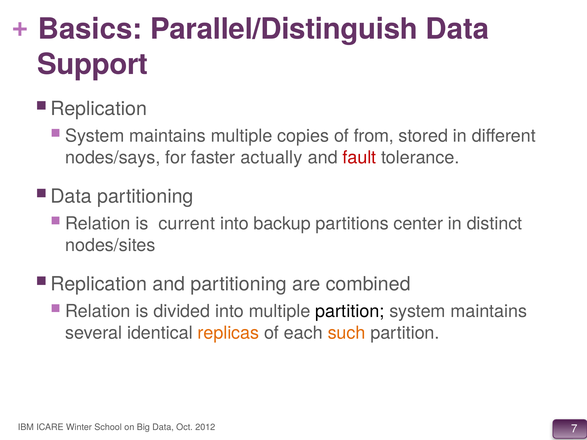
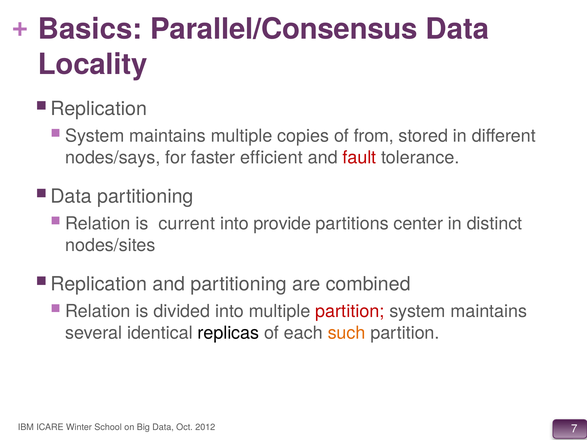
Parallel/Distinguish: Parallel/Distinguish -> Parallel/Consensus
Support: Support -> Locality
actually: actually -> efficient
backup: backup -> provide
partition at (350, 312) colour: black -> red
replicas colour: orange -> black
